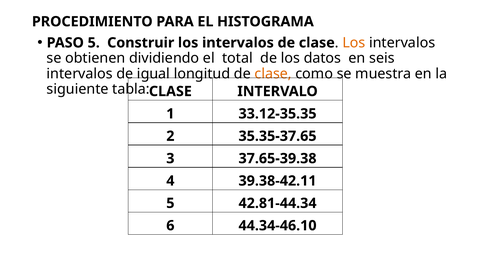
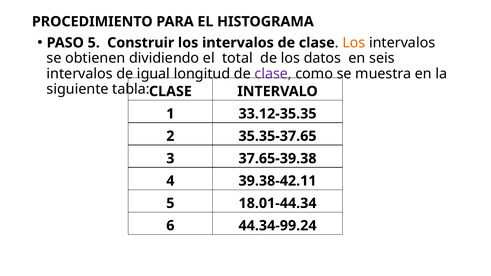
clase at (273, 74) colour: orange -> purple
42.81-44.34: 42.81-44.34 -> 18.01-44.34
44.34-46.10: 44.34-46.10 -> 44.34-99.24
